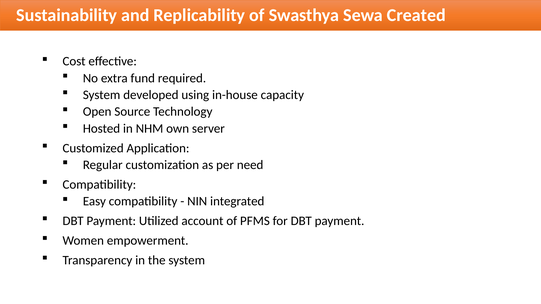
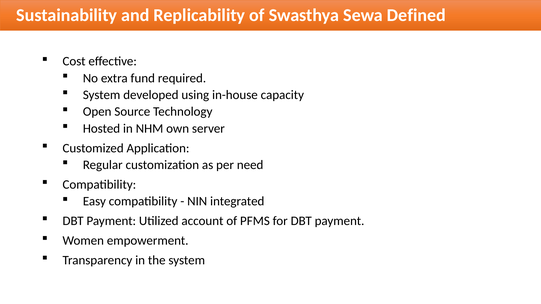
Created: Created -> Defined
